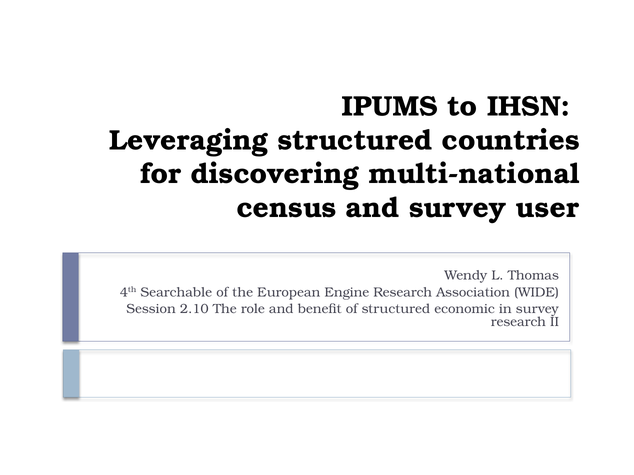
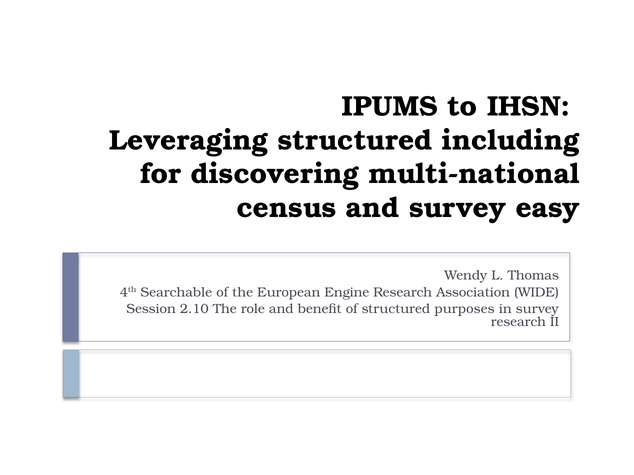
countries: countries -> including
user: user -> easy
economic: economic -> purposes
